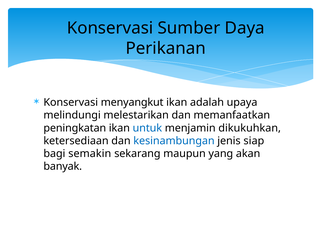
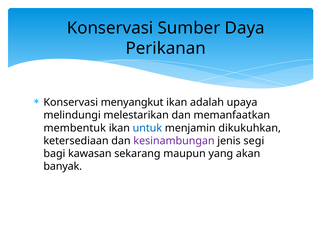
peningkatan: peningkatan -> membentuk
kesinambungan colour: blue -> purple
siap: siap -> segi
semakin: semakin -> kawasan
